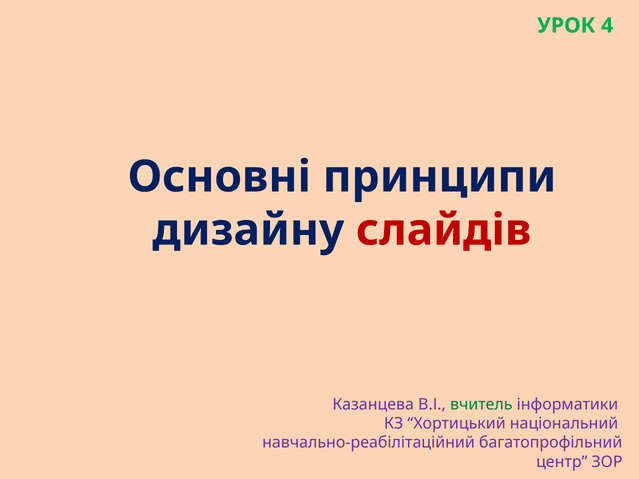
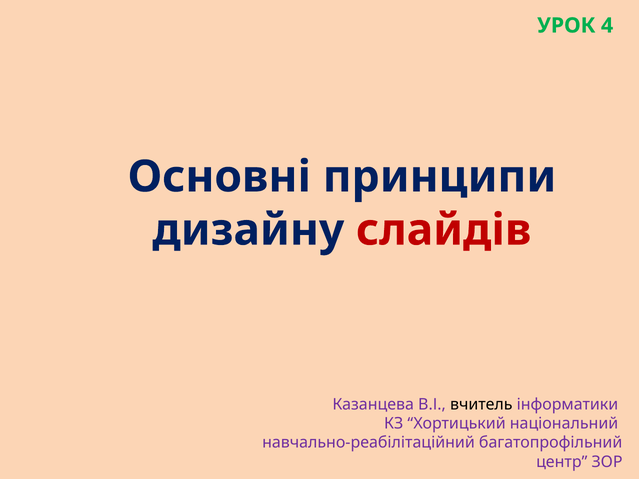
вчитель colour: green -> black
